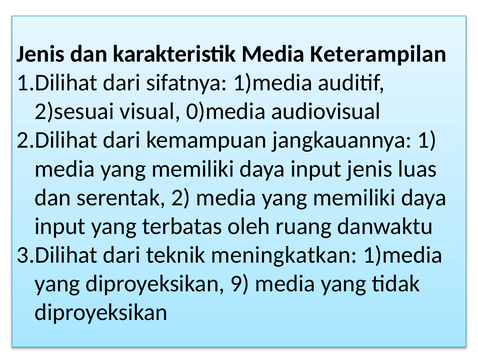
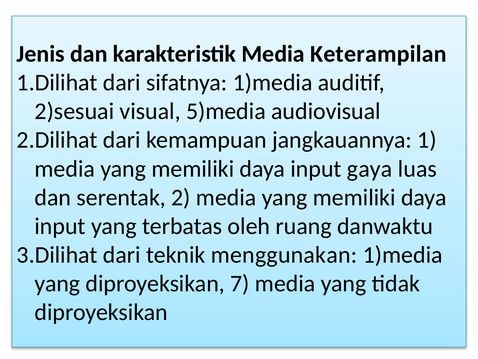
0)media: 0)media -> 5)media
input jenis: jenis -> gaya
meningkatkan: meningkatkan -> menggunakan
9: 9 -> 7
